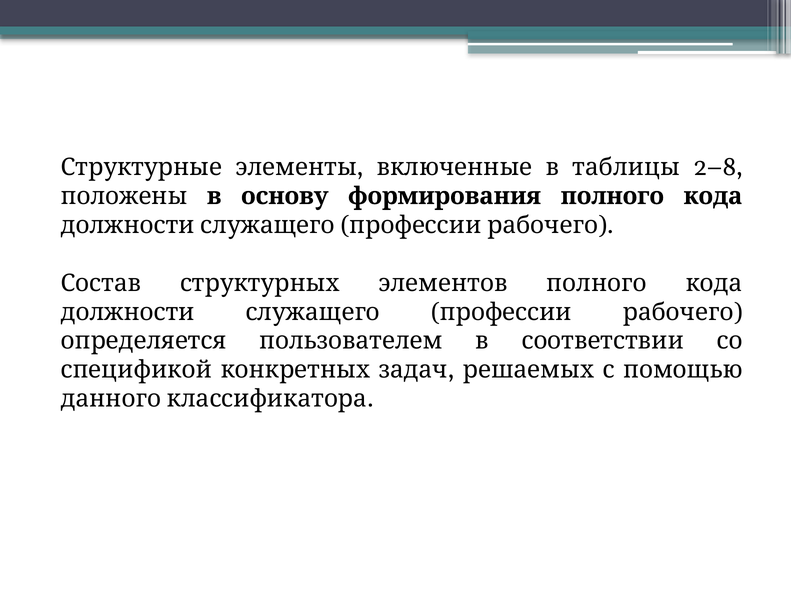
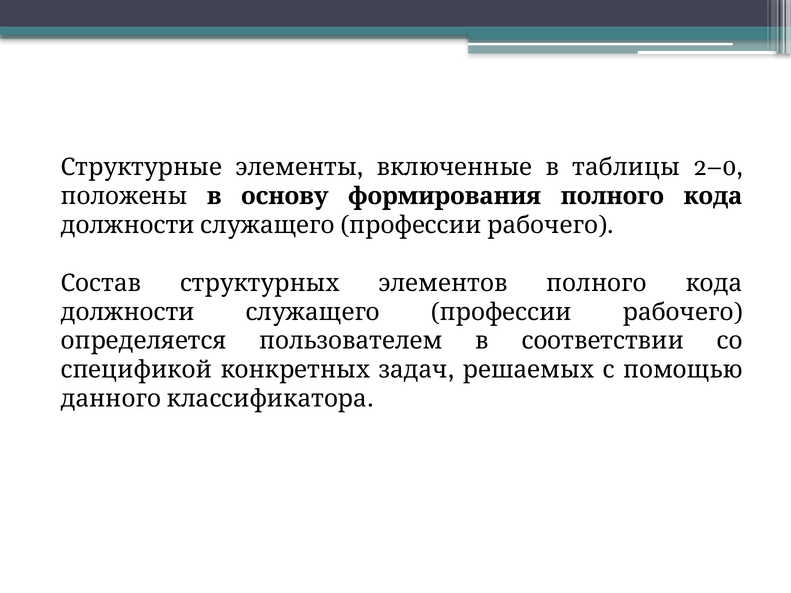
2–8: 2–8 -> 2–0
